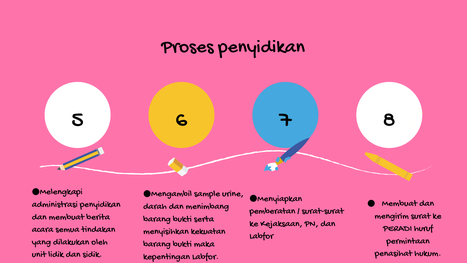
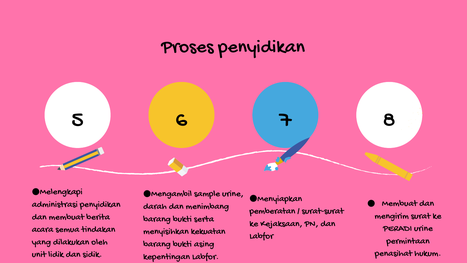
PERADI huruf: huruf -> urine
maka: maka -> asing
